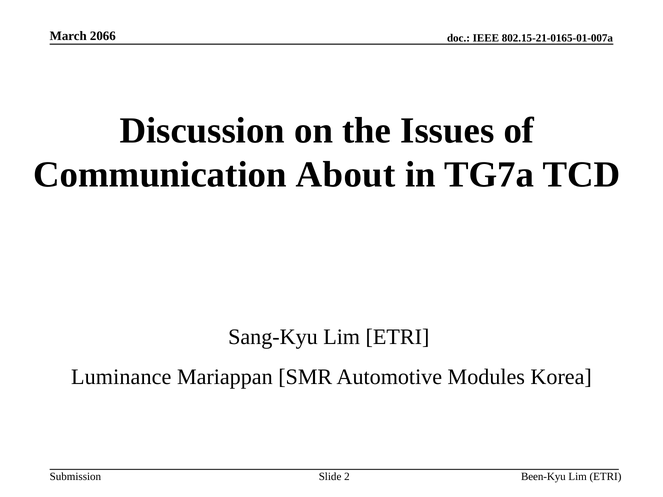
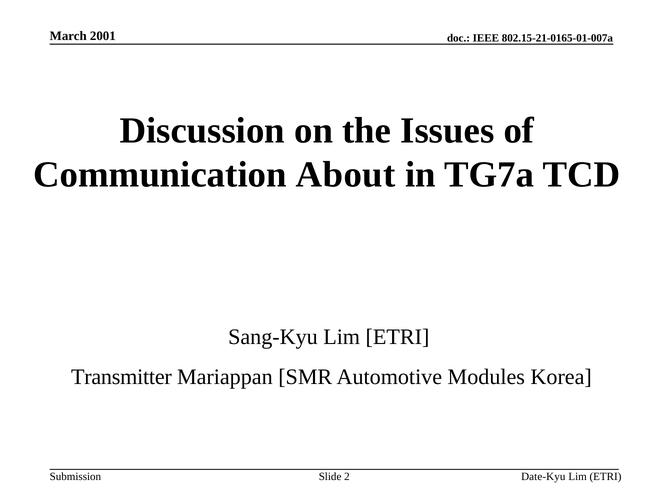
2066: 2066 -> 2001
Luminance: Luminance -> Transmitter
Been-Kyu: Been-Kyu -> Date-Kyu
